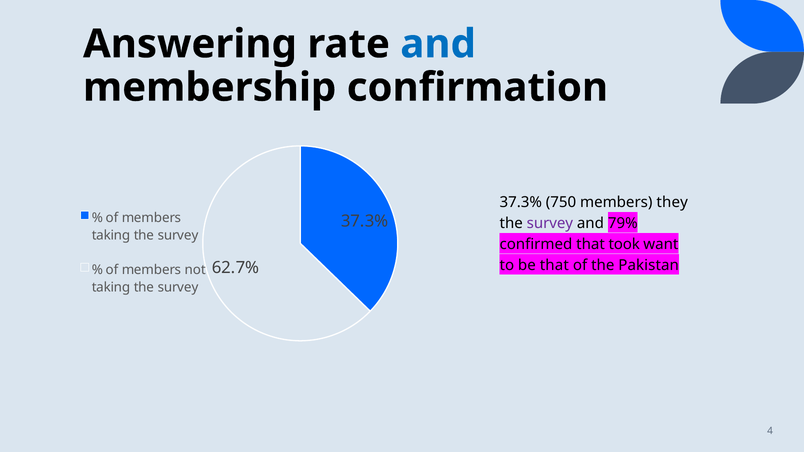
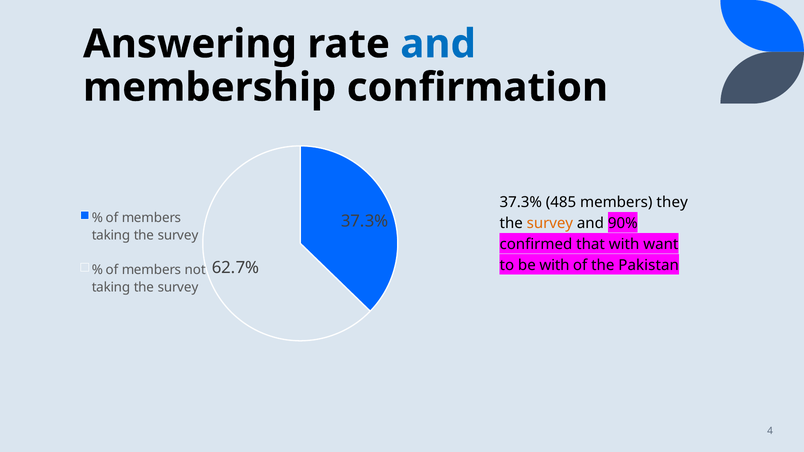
750: 750 -> 485
survey at (550, 223) colour: purple -> orange
79%: 79% -> 90%
that took: took -> with
be that: that -> with
